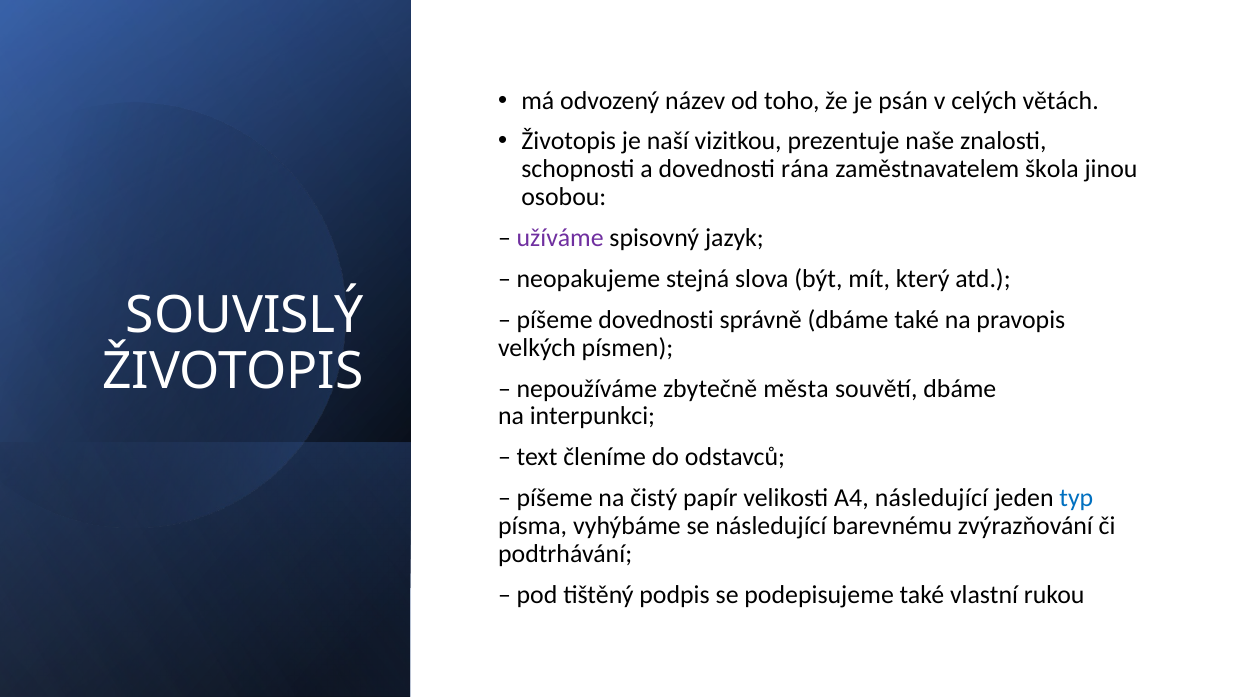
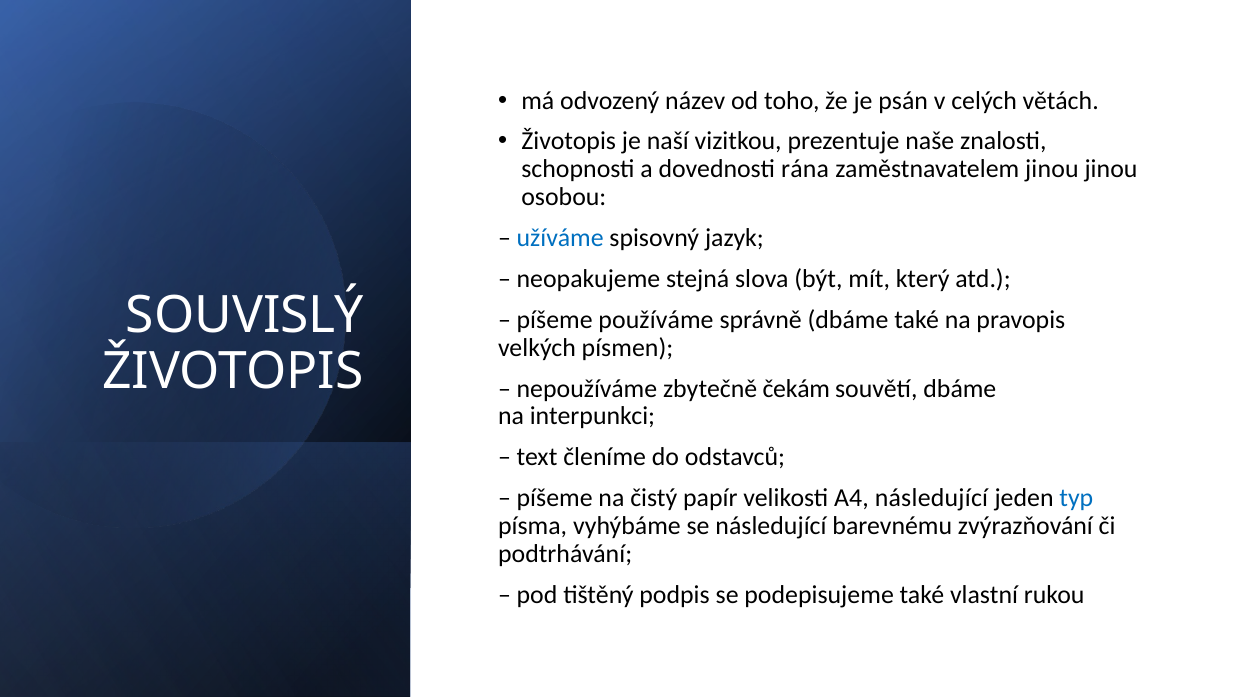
zaměstnavatelem škola: škola -> jinou
užíváme colour: purple -> blue
píšeme dovednosti: dovednosti -> používáme
města: města -> čekám
